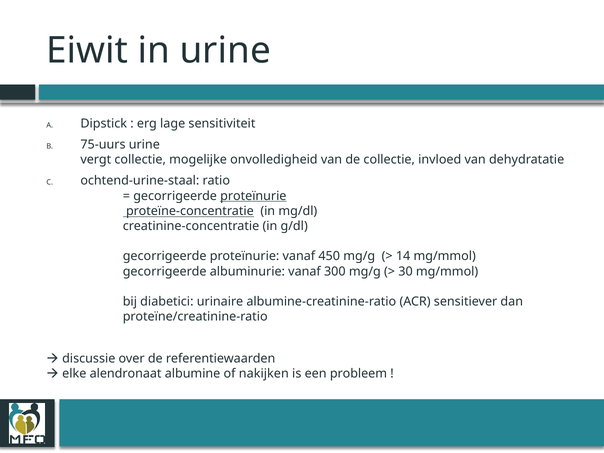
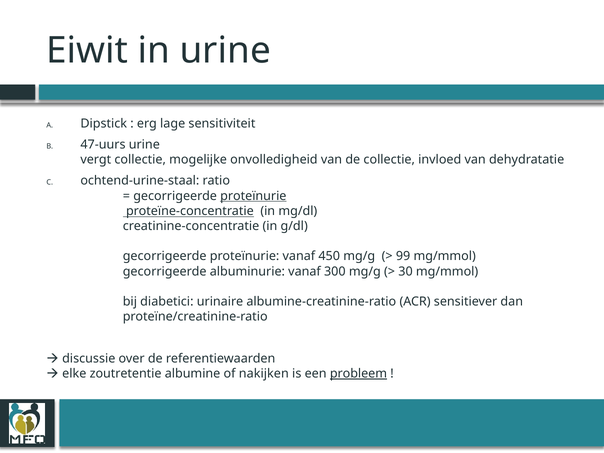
75-uurs: 75-uurs -> 47-uurs
14: 14 -> 99
alendronaat: alendronaat -> zoutretentie
probleem underline: none -> present
